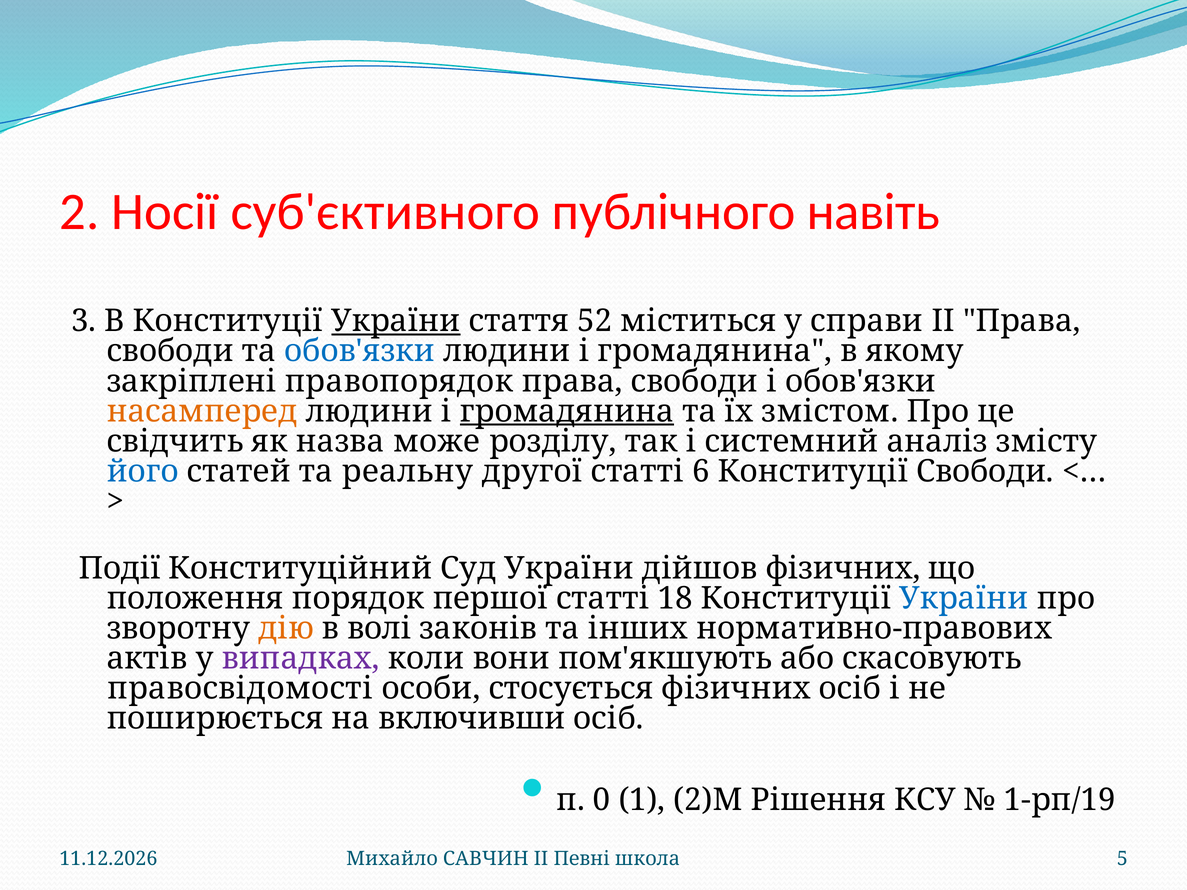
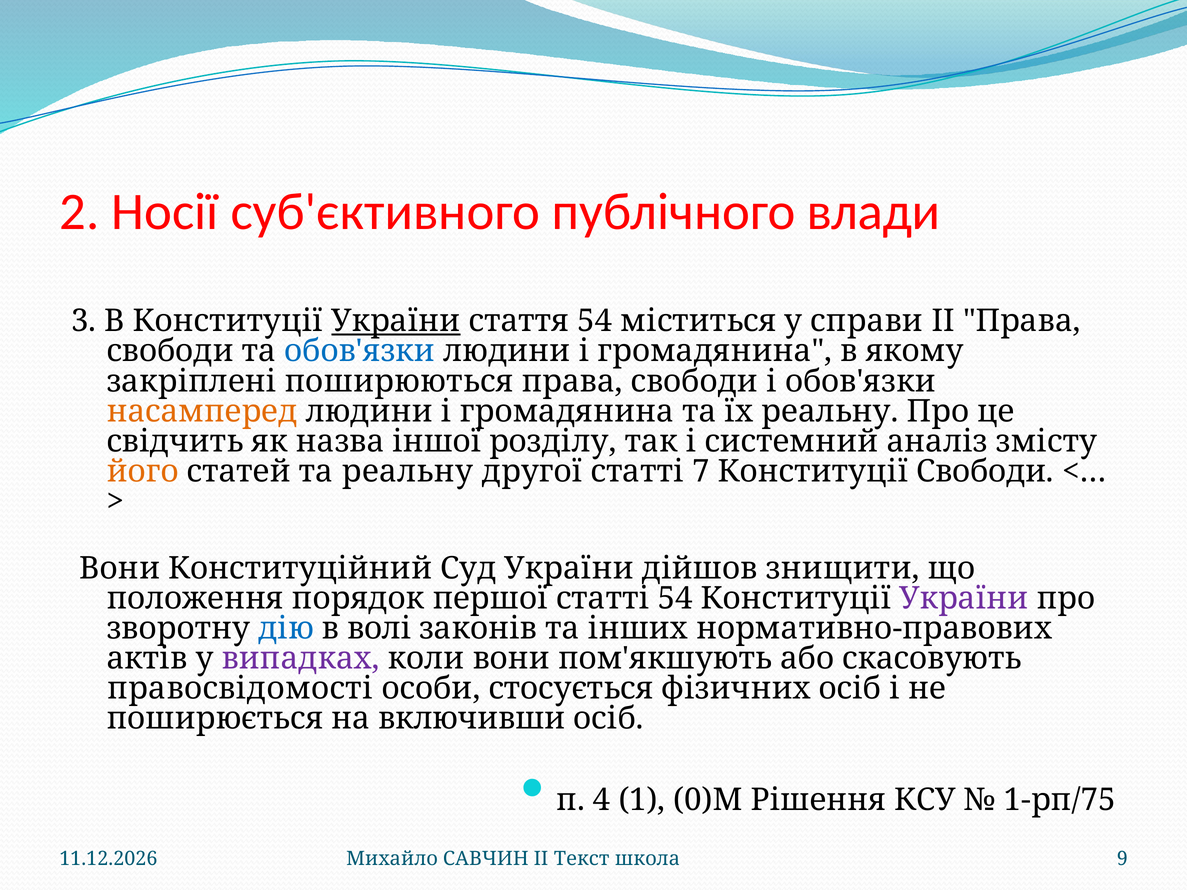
навіть: навіть -> влади
стаття 52: 52 -> 54
правопорядок: правопорядок -> поширюються
громадянина at (567, 411) underline: present -> none
їх змістом: змістом -> реальну
може: може -> іншої
його colour: blue -> orange
6: 6 -> 7
Події at (120, 568): Події -> Вони
дійшов фізичних: фізичних -> знищити
статті 18: 18 -> 54
України at (964, 598) colour: blue -> purple
дію colour: orange -> blue
0: 0 -> 4
2)М: 2)М -> 0)М
1-рп/19: 1-рп/19 -> 1-рп/75
Певні: Певні -> Текст
5: 5 -> 9
